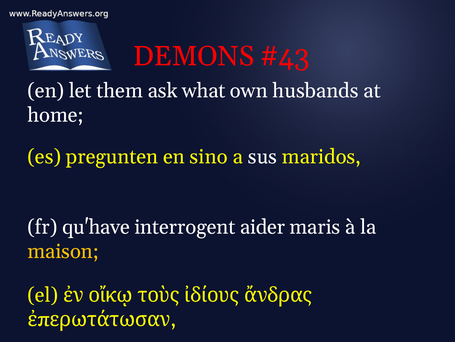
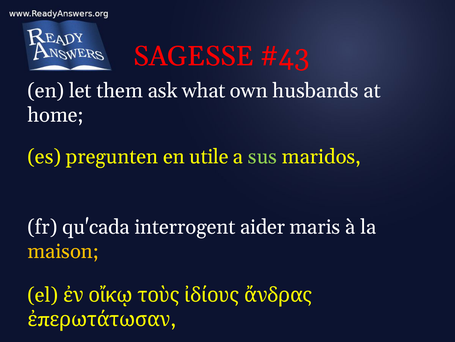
DEMONS: DEMONS -> SAGESSE
sino: sino -> utile
sus colour: white -> light green
qu'have: qu'have -> qu'cada
